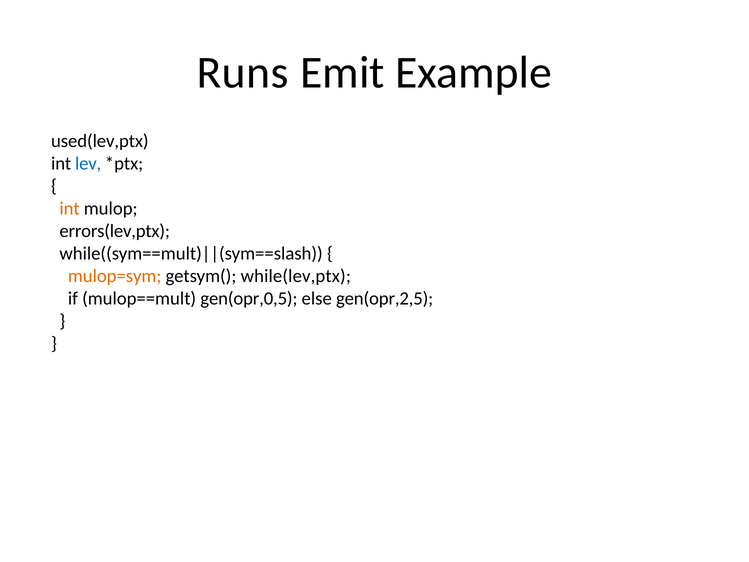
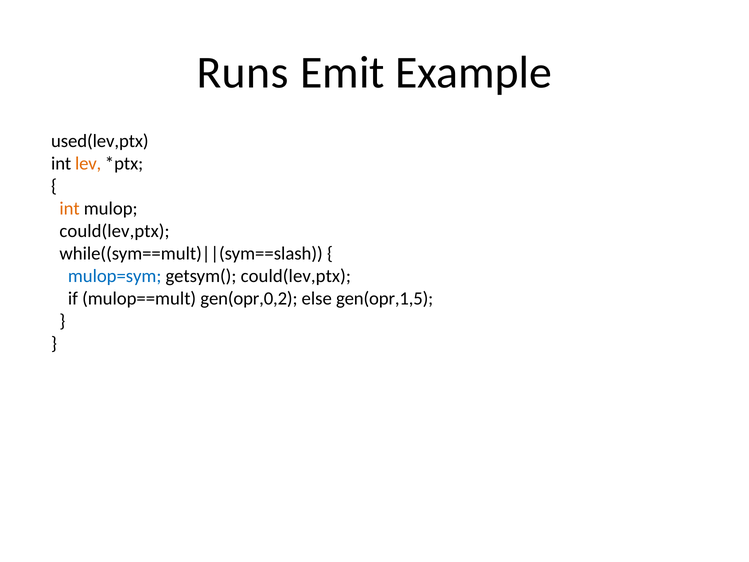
lev colour: blue -> orange
errors(lev,ptx at (115, 231): errors(lev,ptx -> could(lev,ptx
mulop=sym colour: orange -> blue
getsym( while(lev,ptx: while(lev,ptx -> could(lev,ptx
gen(opr,0,5: gen(opr,0,5 -> gen(opr,0,2
gen(opr,2,5: gen(opr,2,5 -> gen(opr,1,5
